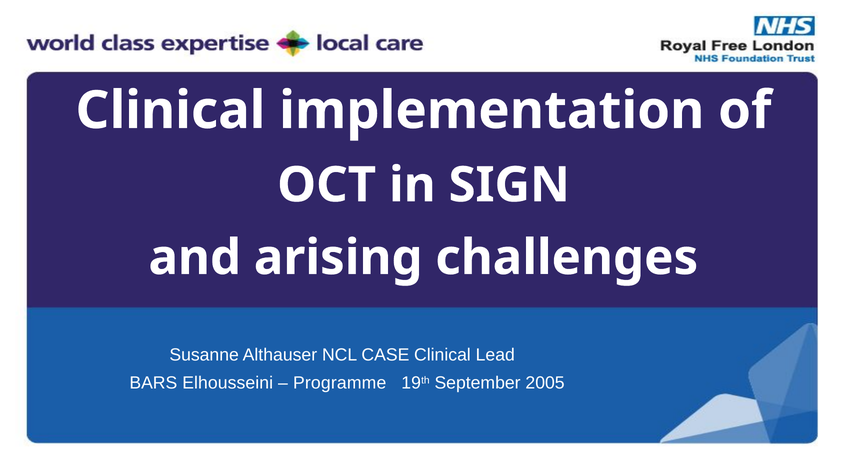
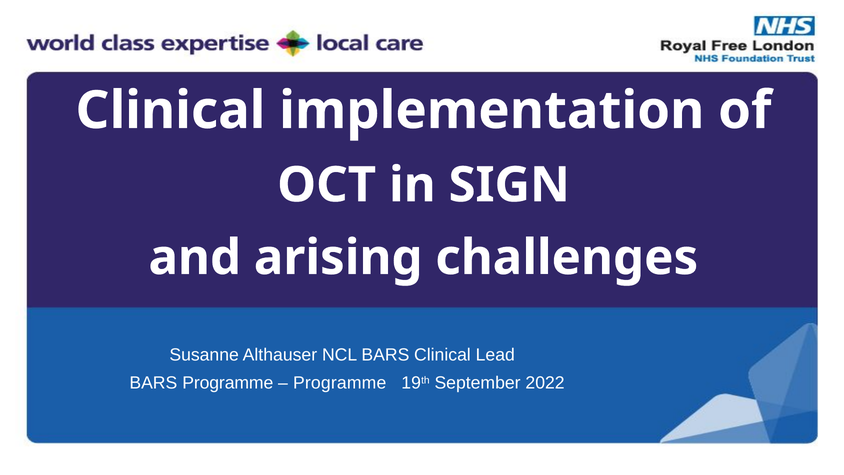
NCL CASE: CASE -> BARS
BARS Elhousseini: Elhousseini -> Programme
2005: 2005 -> 2022
